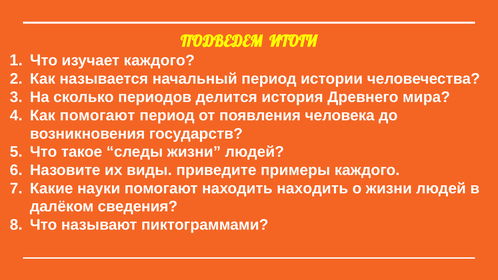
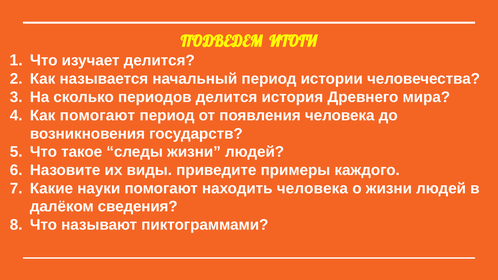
изучает каждого: каждого -> делится
находить находить: находить -> человека
